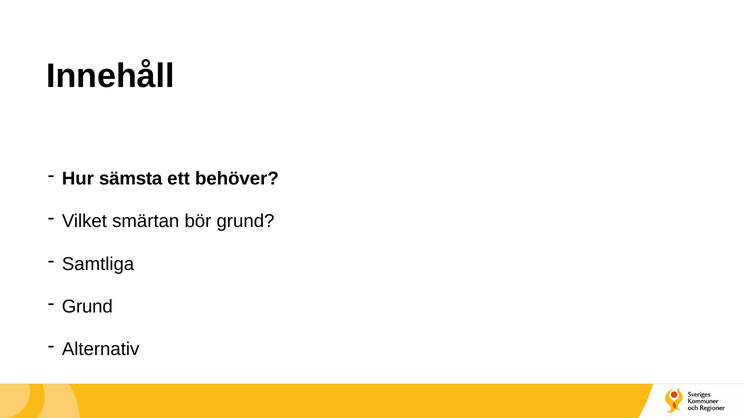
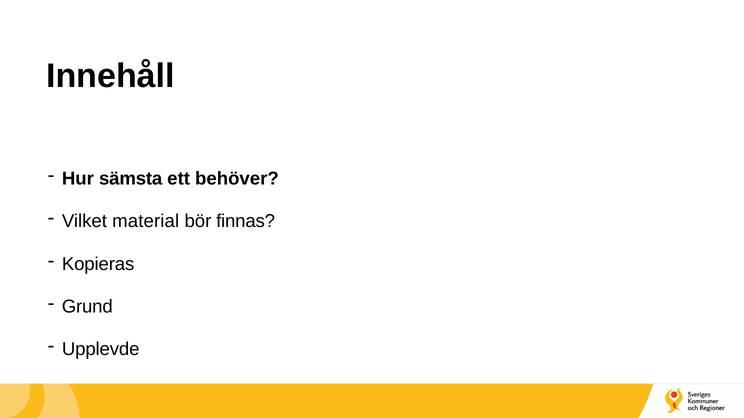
smärtan: smärtan -> material
bör grund: grund -> finnas
Samtliga: Samtliga -> Kopieras
Alternativ: Alternativ -> Upplevde
